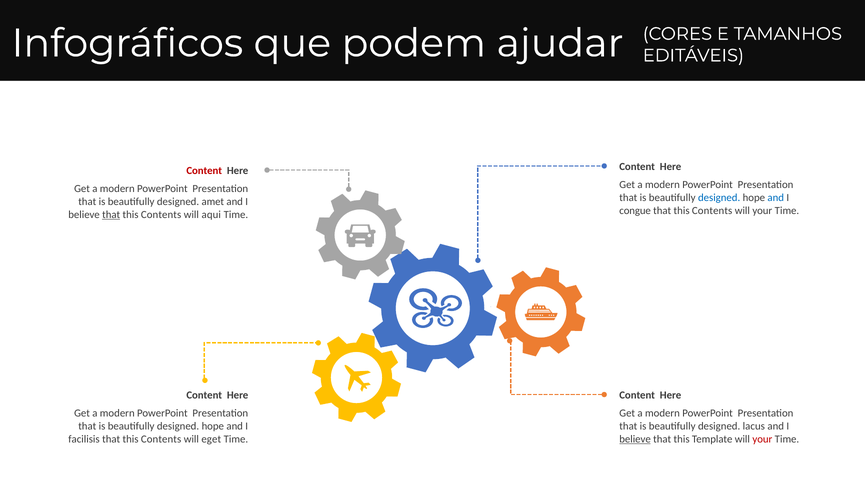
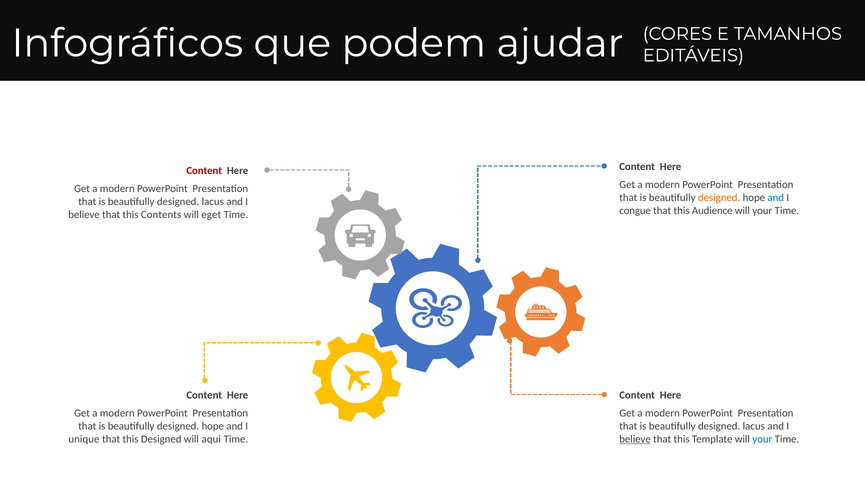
designed at (719, 198) colour: blue -> orange
amet at (213, 202): amet -> lacus
Contents at (712, 211): Contents -> Audience
that at (111, 215) underline: present -> none
aqui: aqui -> eget
facilisis: facilisis -> unique
Contents at (161, 440): Contents -> Designed
eget: eget -> aqui
your at (762, 440) colour: red -> blue
